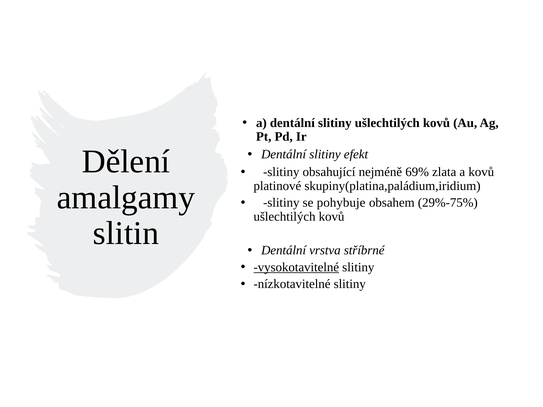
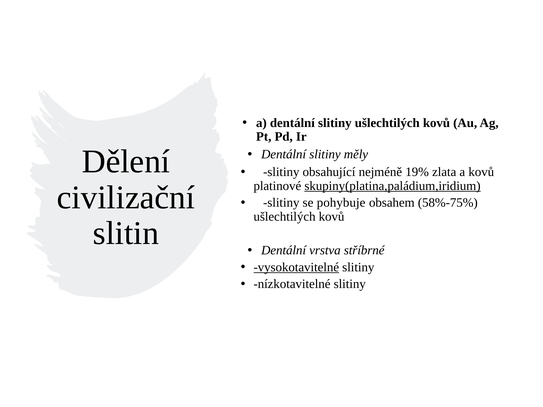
efekt: efekt -> měly
69%: 69% -> 19%
skupiny(platina,paládium,iridium underline: none -> present
amalgamy: amalgamy -> civilizační
29%-75%: 29%-75% -> 58%-75%
